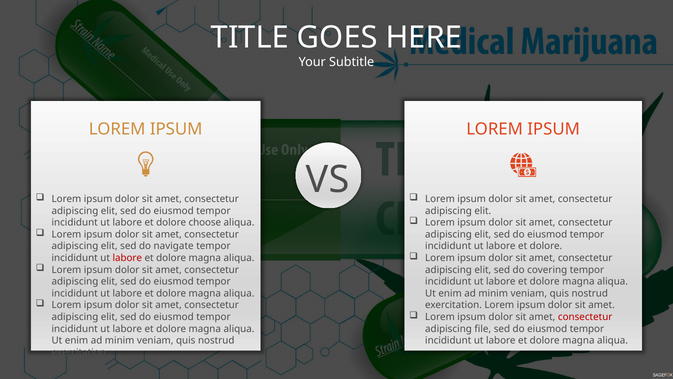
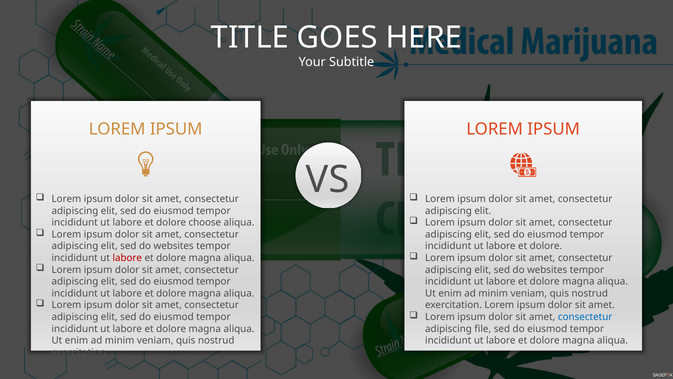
navigate at (174, 246): navigate -> websites
covering at (547, 270): covering -> websites
consectetur at (585, 317) colour: red -> blue
